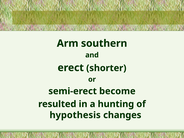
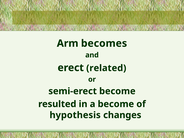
southern: southern -> becomes
shorter: shorter -> related
a hunting: hunting -> become
